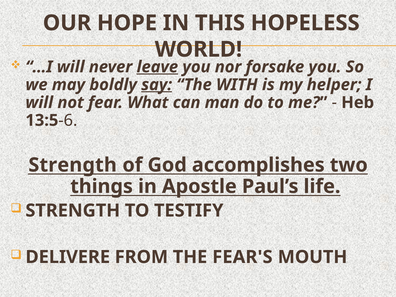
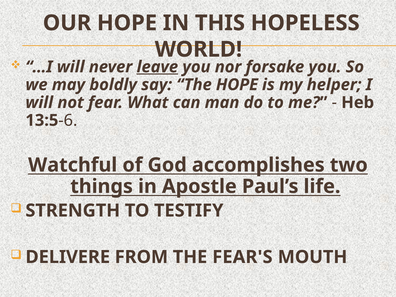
say underline: present -> none
The WITH: WITH -> HOPE
Strength at (73, 165): Strength -> Watchful
